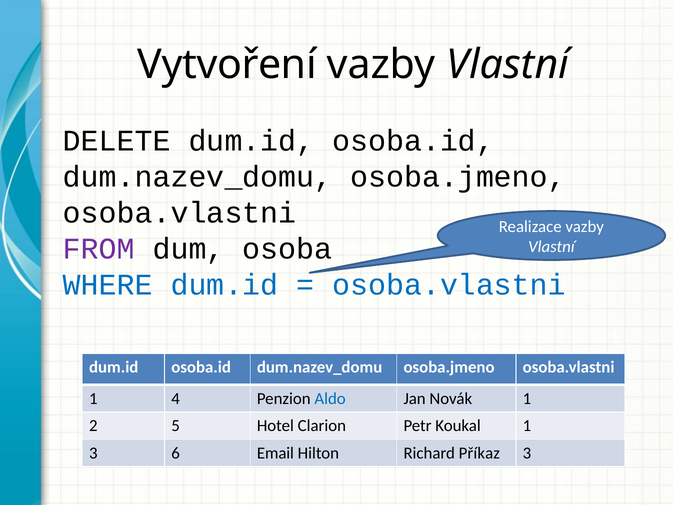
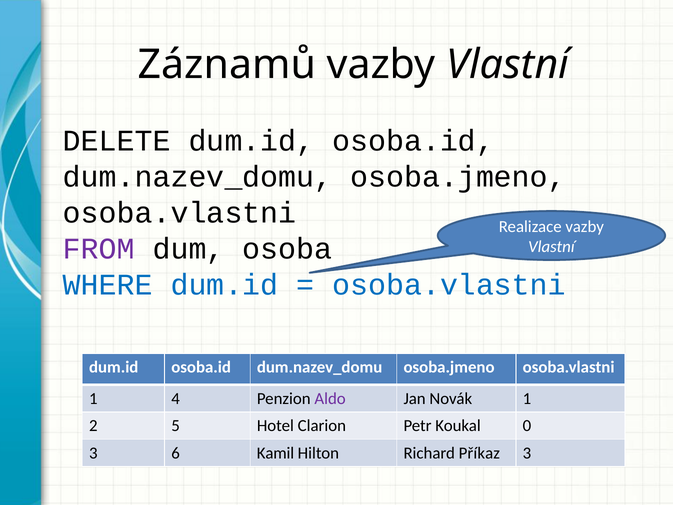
Vytvoření: Vytvoření -> Záznamů
Aldo colour: blue -> purple
Koukal 1: 1 -> 0
Email: Email -> Kamil
